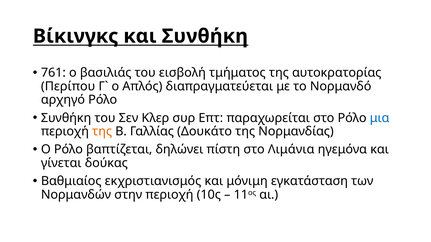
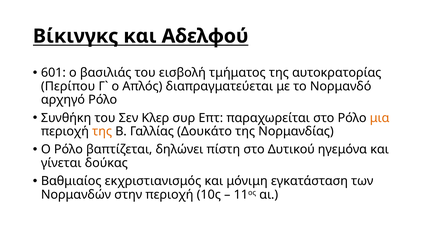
και Συνθήκη: Συνθήκη -> Αδελφού
761: 761 -> 601
μια colour: blue -> orange
Λιμάνια: Λιμάνια -> Δυτικού
